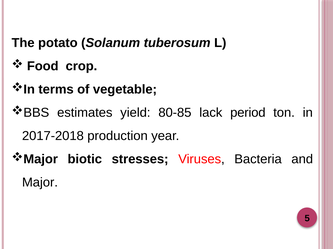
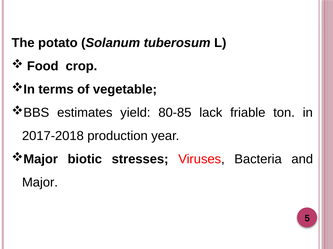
period: period -> friable
